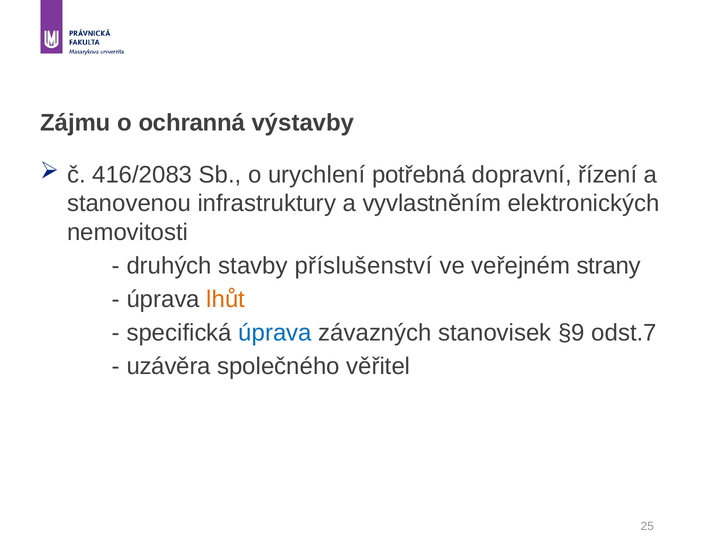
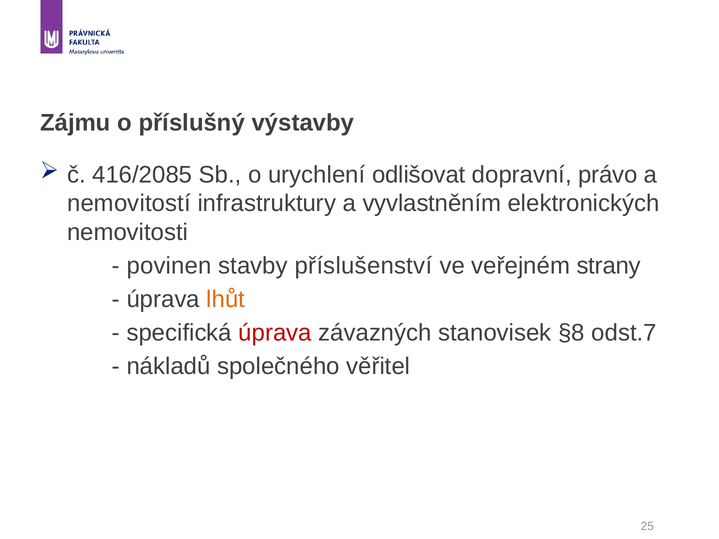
ochranná: ochranná -> příslušný
416/2083: 416/2083 -> 416/2085
potřebná: potřebná -> odlišovat
řízení: řízení -> právo
stanovenou: stanovenou -> nemovitostí
druhých: druhých -> povinen
úprava at (275, 333) colour: blue -> red
§9: §9 -> §8
uzávěra: uzávěra -> nákladů
